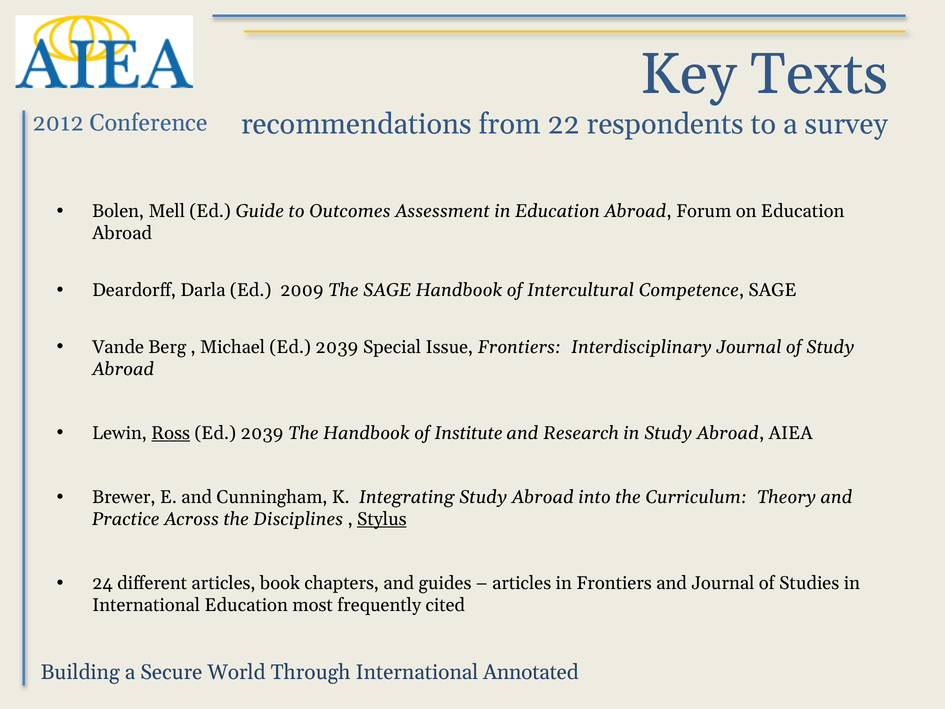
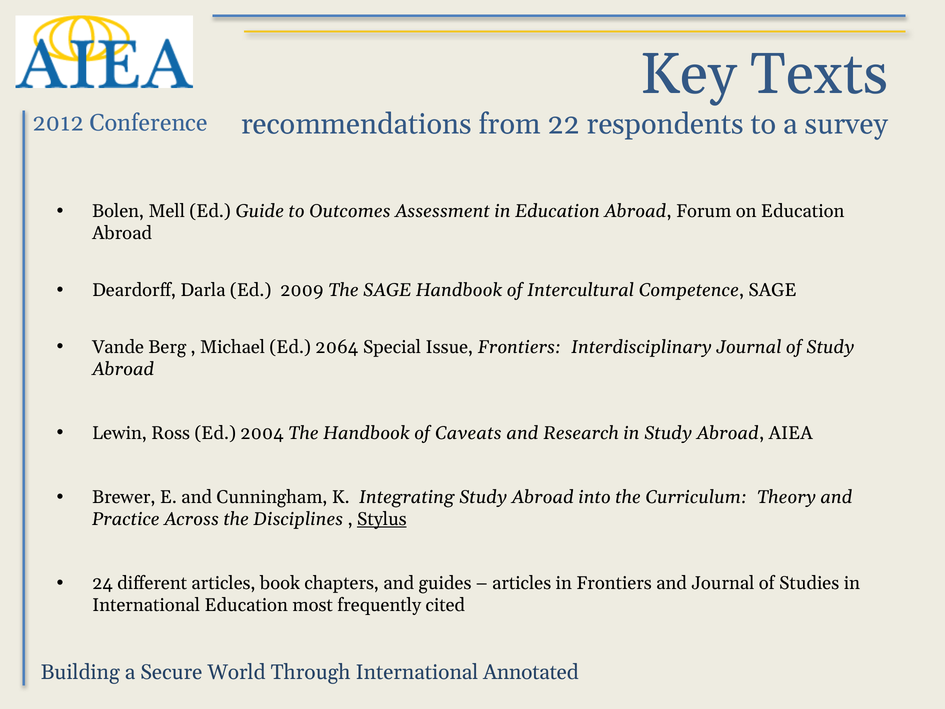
Michael Ed 2039: 2039 -> 2064
Ross underline: present -> none
2039 at (262, 433): 2039 -> 2004
Institute: Institute -> Caveats
